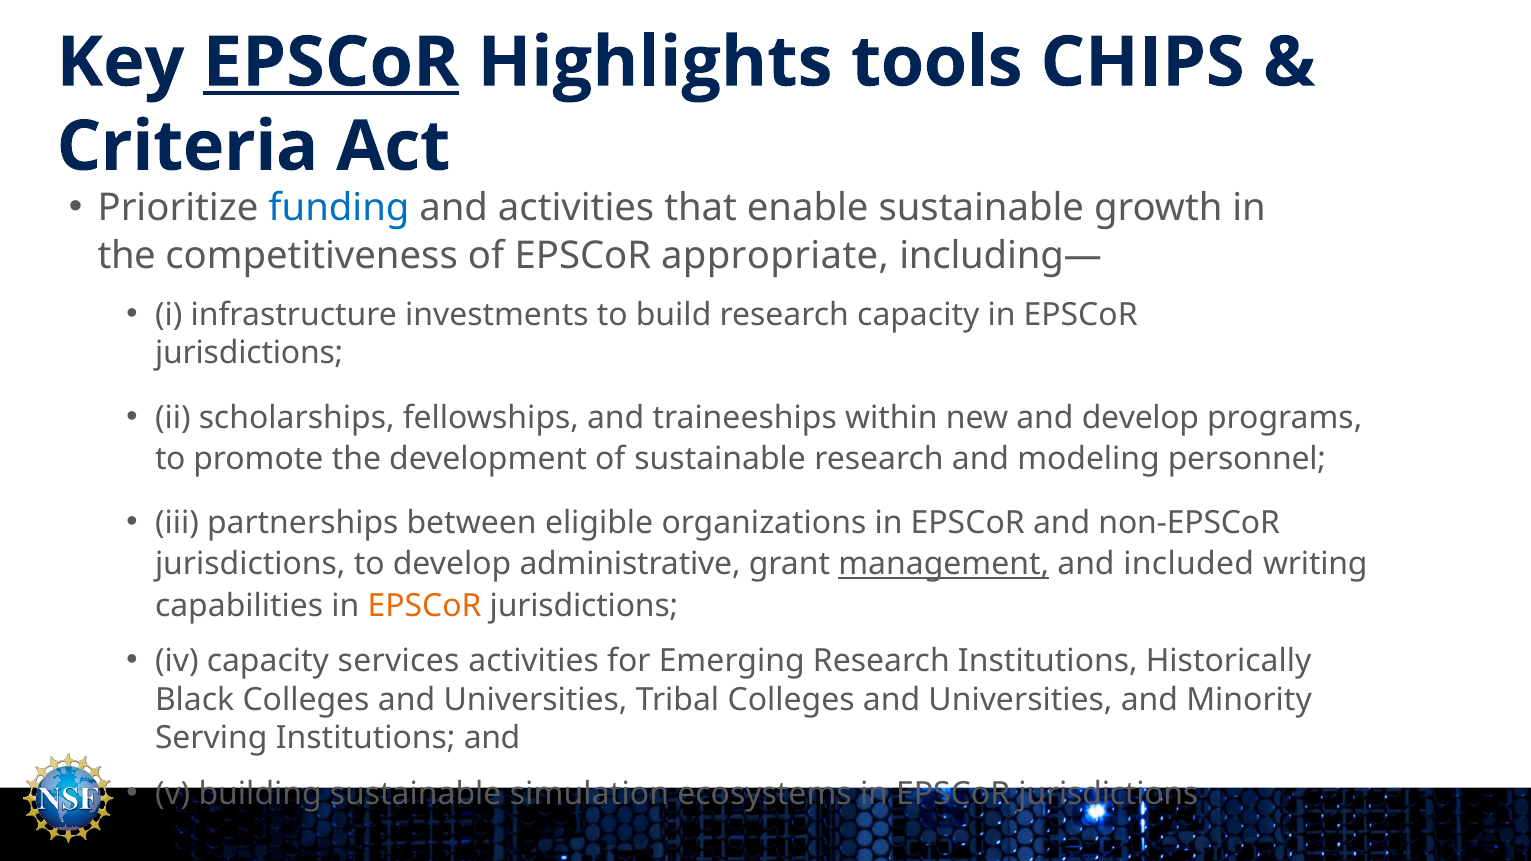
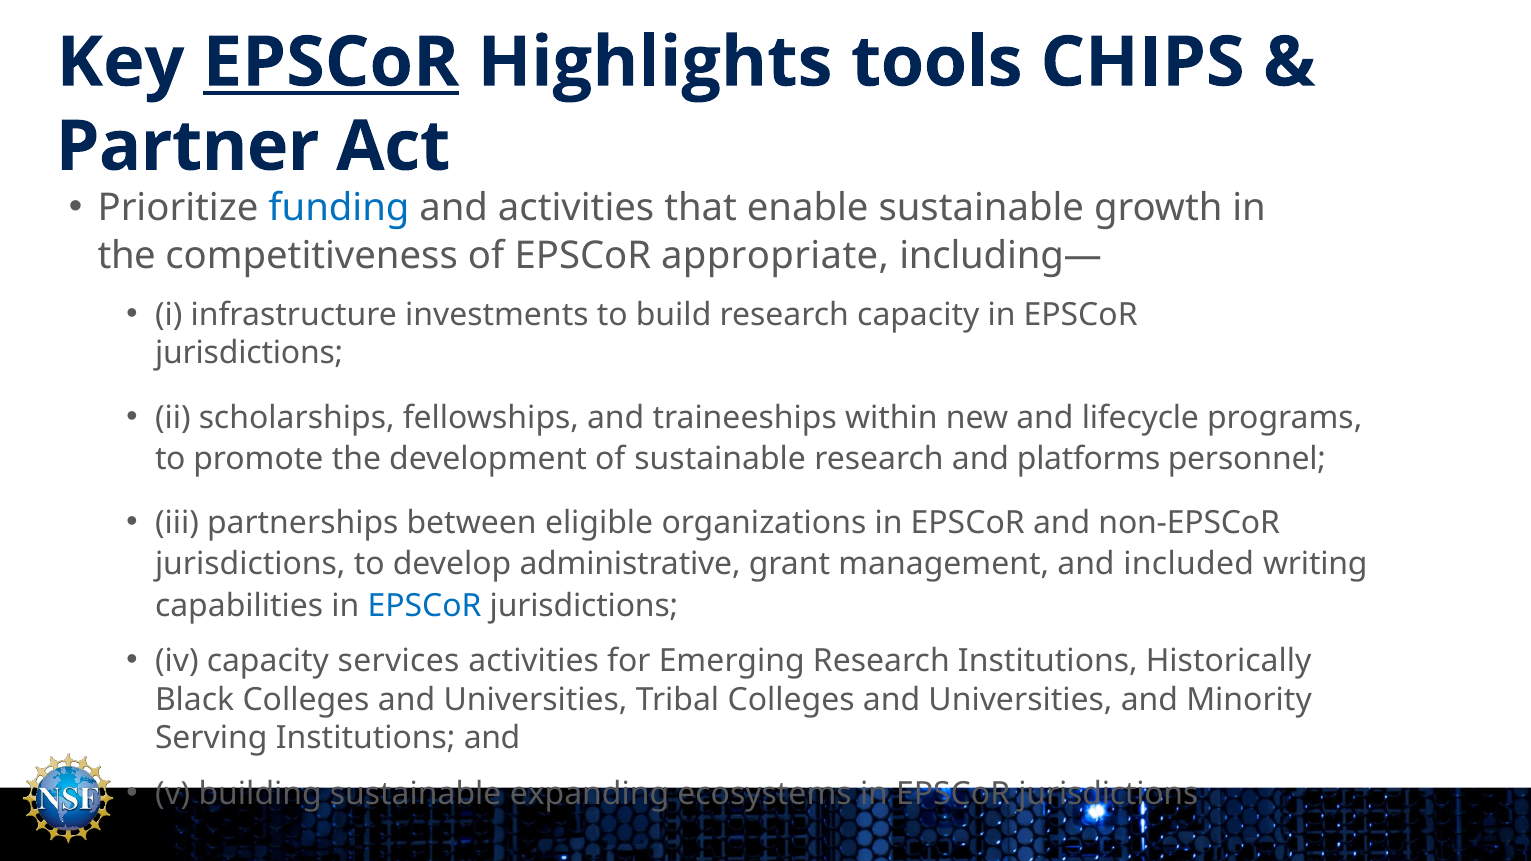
Criteria: Criteria -> Partner
and develop: develop -> lifecycle
modeling: modeling -> platforms
management underline: present -> none
EPSCoR at (425, 606) colour: orange -> blue
simulation: simulation -> expanding
